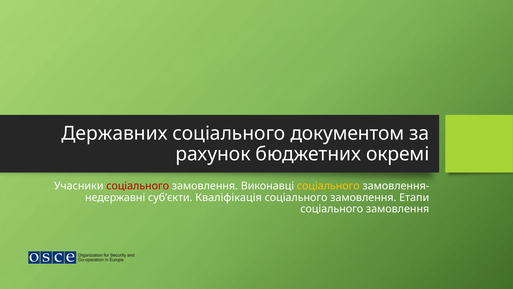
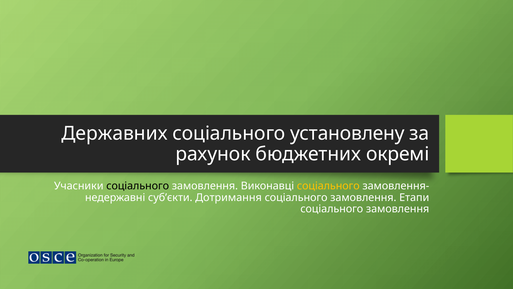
документом: документом -> установлену
соціального at (138, 186) colour: red -> black
Кваліфікація: Кваліфікація -> Дотримання
